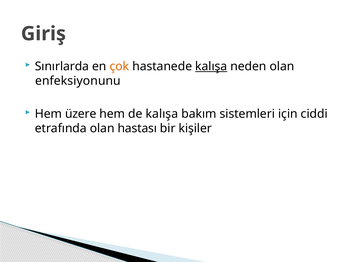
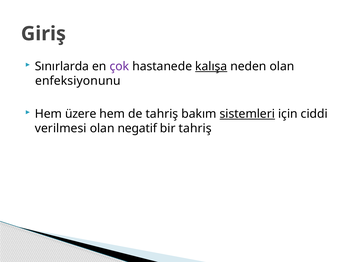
çok colour: orange -> purple
de kalışa: kalışa -> tahriş
sistemleri underline: none -> present
etrafında: etrafında -> verilmesi
hastası: hastası -> negatif
bir kişiler: kişiler -> tahriş
